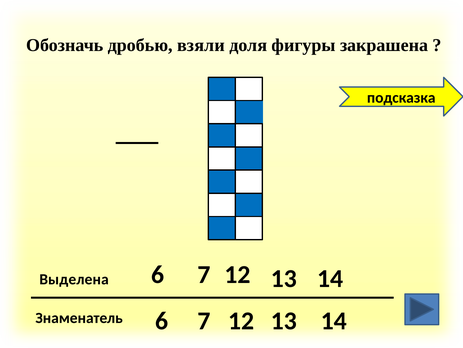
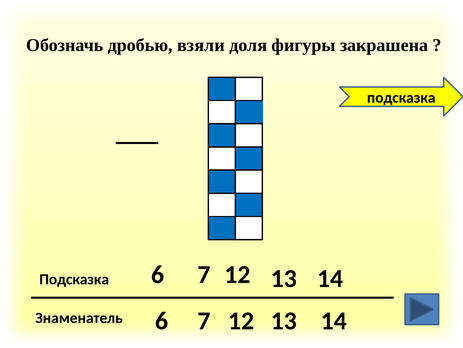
Выделена at (74, 279): Выделена -> Подсказка
